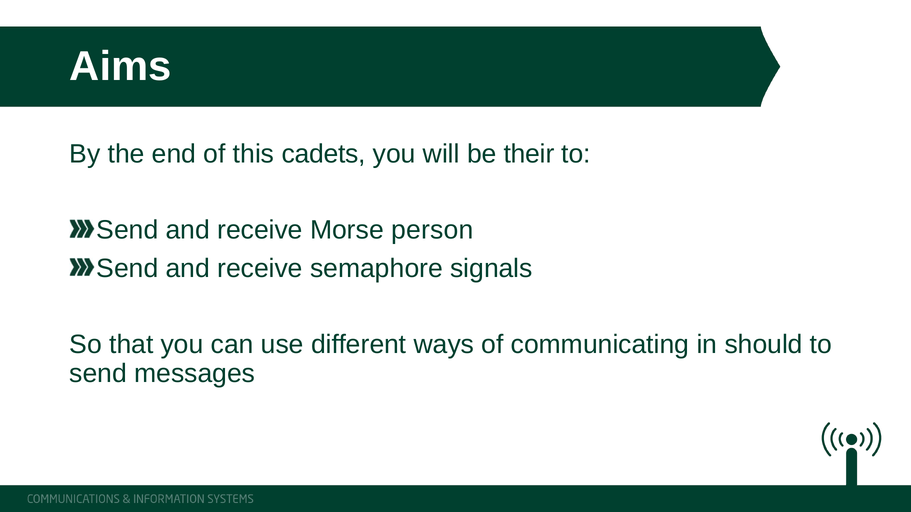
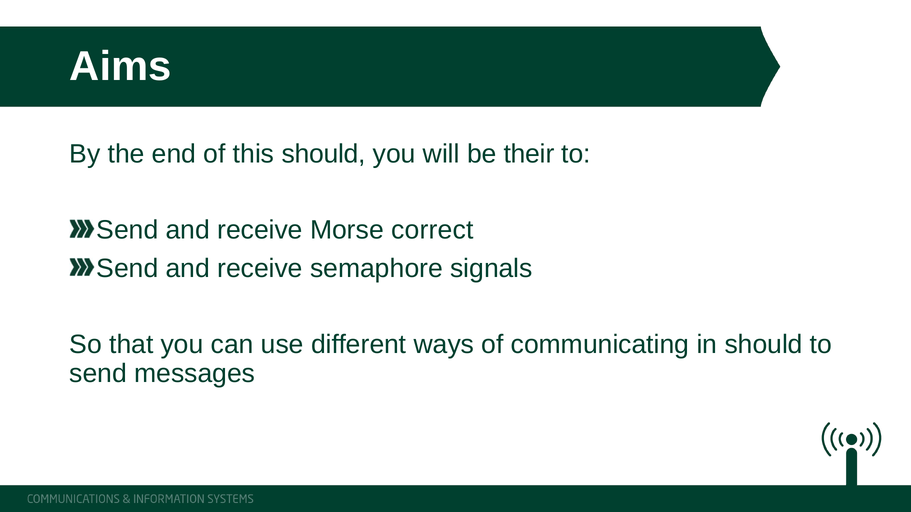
this cadets: cadets -> should
person: person -> correct
